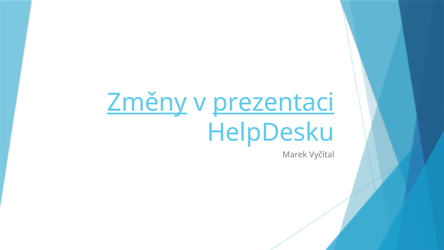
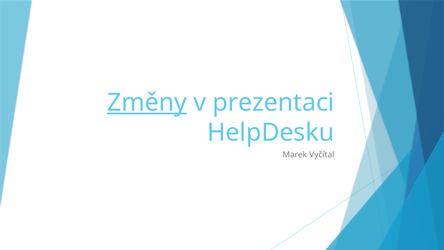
prezentaci underline: present -> none
